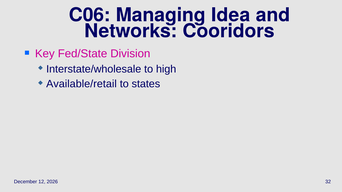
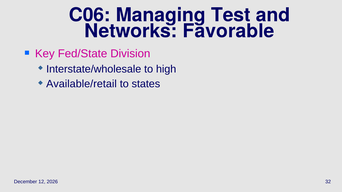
Idea: Idea -> Test
Cooridors: Cooridors -> Favorable
